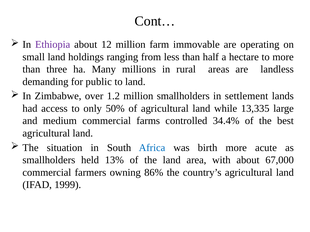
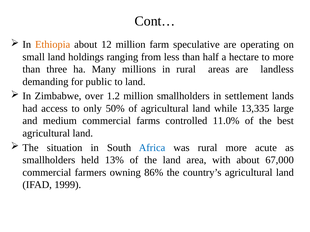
Ethiopia colour: purple -> orange
immovable: immovable -> speculative
34.4%: 34.4% -> 11.0%
was birth: birth -> rural
